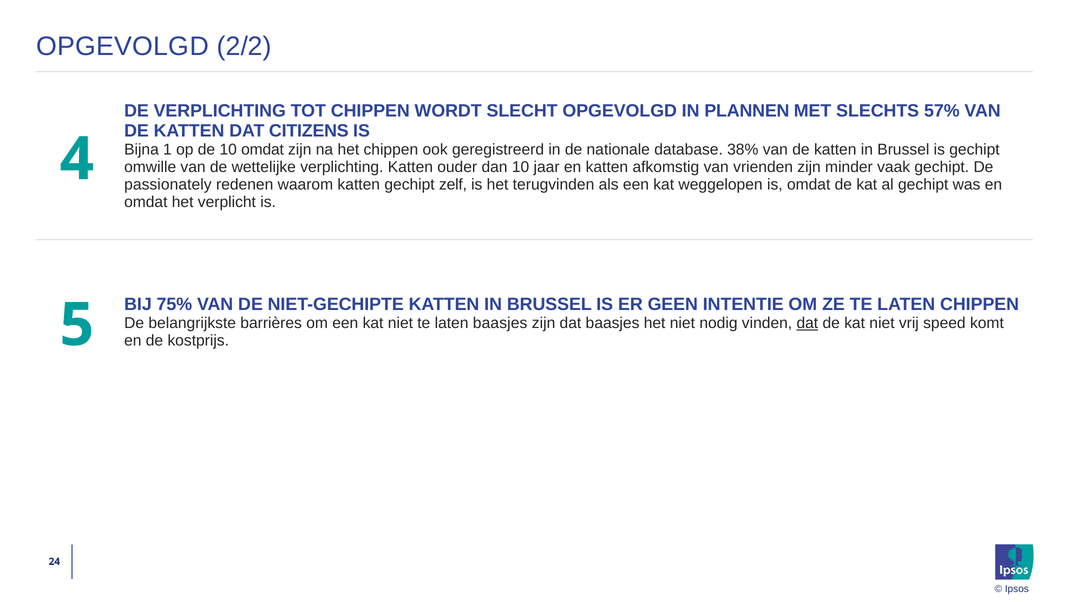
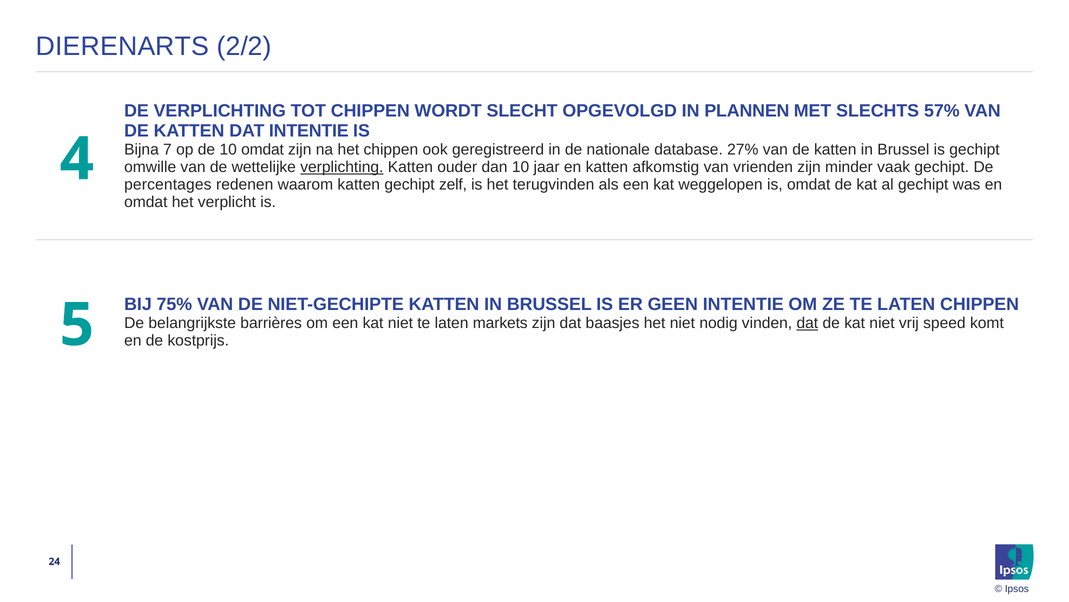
OPGEVOLGD at (122, 47): OPGEVOLGD -> DIERENARTS
DAT CITIZENS: CITIZENS -> INTENTIE
1: 1 -> 7
38%: 38% -> 27%
verplichting at (342, 167) underline: none -> present
passionately: passionately -> percentages
laten baasjes: baasjes -> markets
